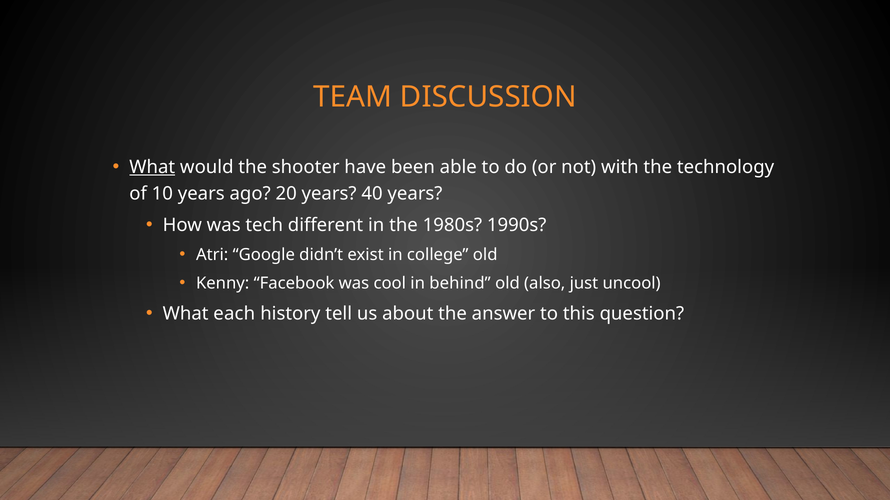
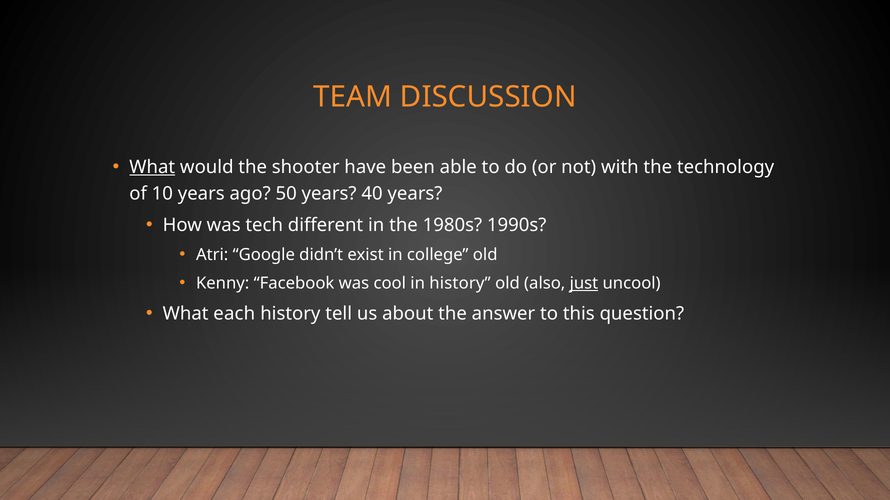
20: 20 -> 50
in behind: behind -> history
just underline: none -> present
